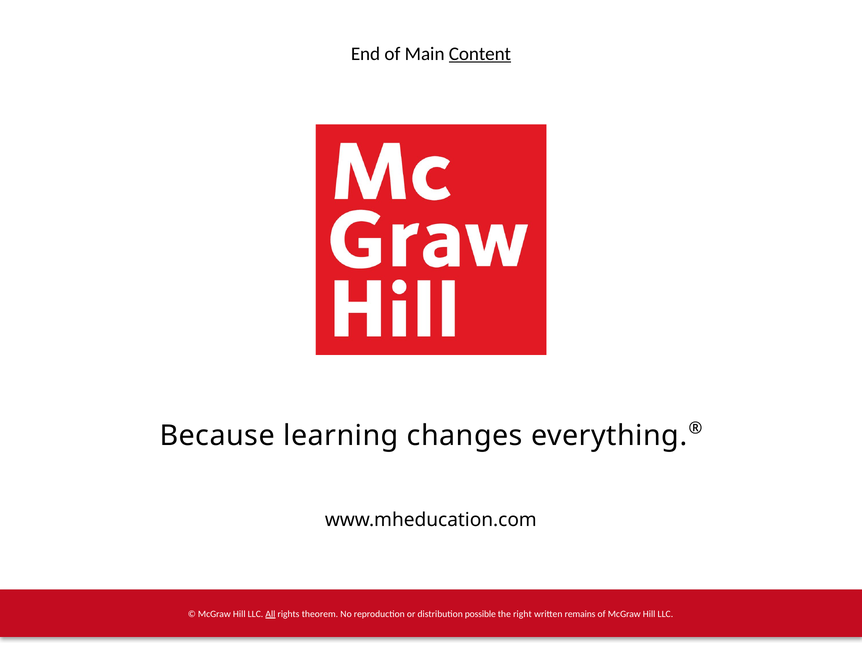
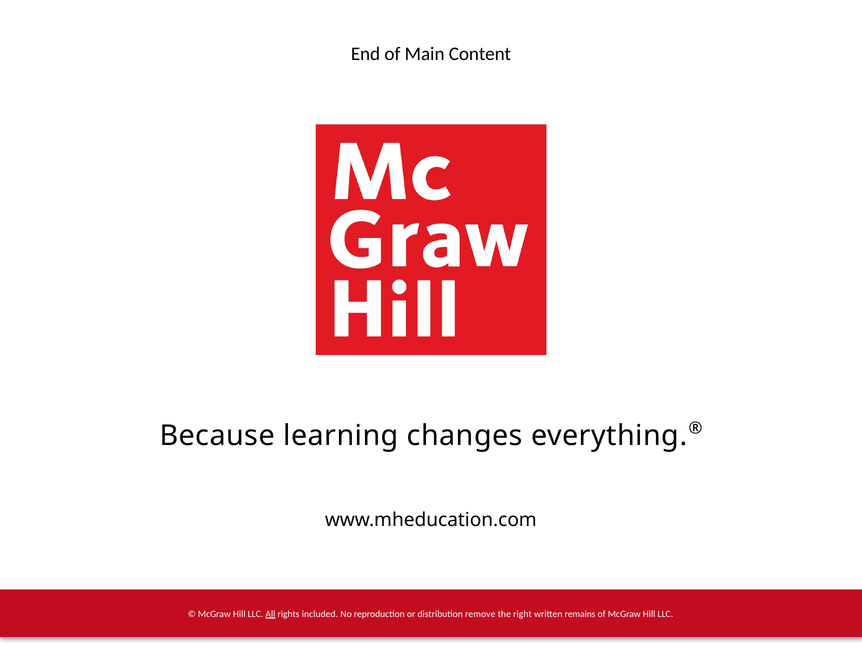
Content underline: present -> none
theorem: theorem -> included
possible: possible -> remove
